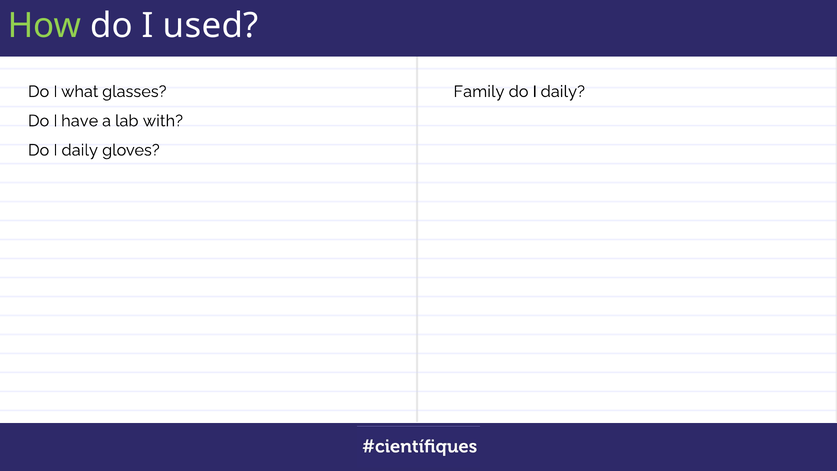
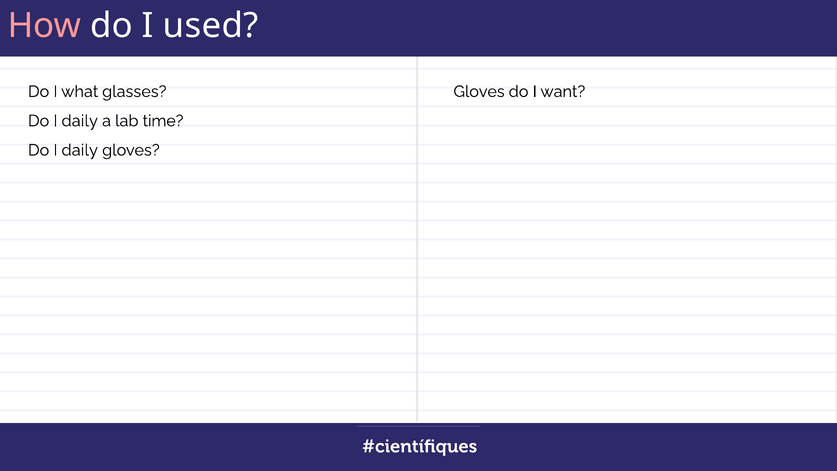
How colour: light green -> pink
Family at (479, 92): Family -> Gloves
daily at (563, 92): daily -> want
have at (80, 121): have -> daily
with: with -> time
